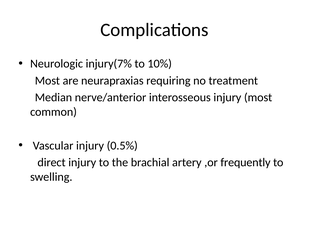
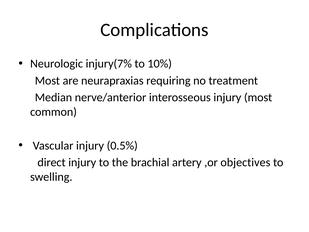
frequently: frequently -> objectives
